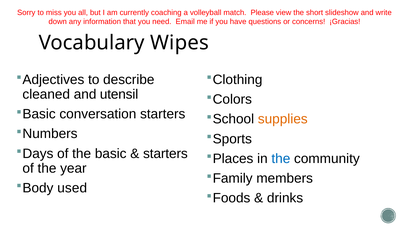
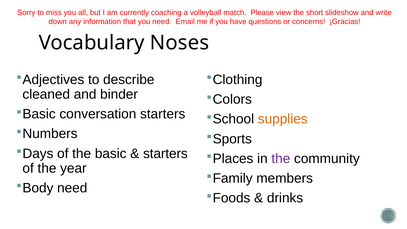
Wipes: Wipes -> Noses
utensil: utensil -> binder
the at (281, 159) colour: blue -> purple
used at (72, 188): used -> need
